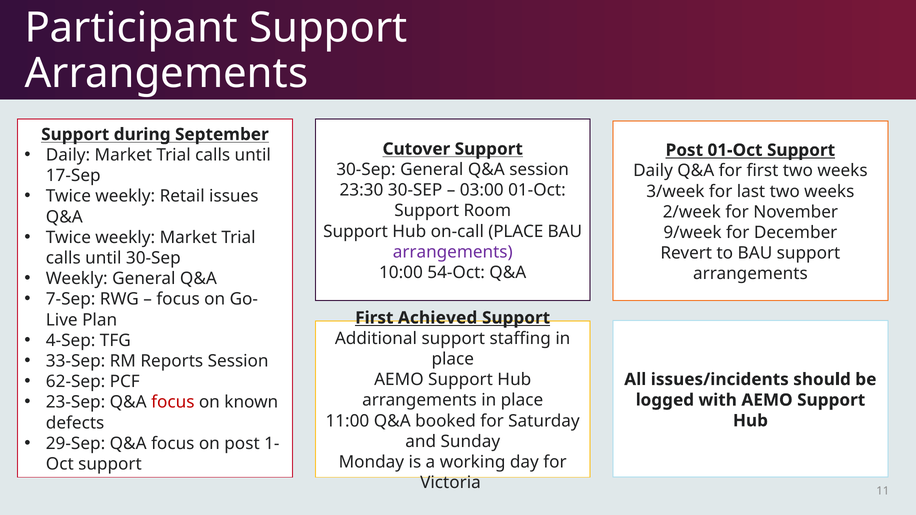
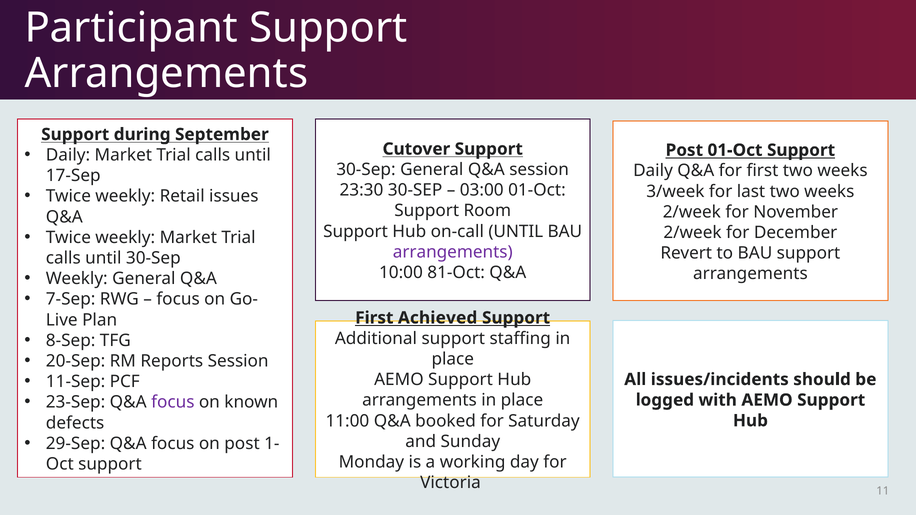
on-call PLACE: PLACE -> UNTIL
9/week at (693, 233): 9/week -> 2/week
54-Oct: 54-Oct -> 81-Oct
4-Sep: 4-Sep -> 8-Sep
33-Sep: 33-Sep -> 20-Sep
62-Sep: 62-Sep -> 11-Sep
focus at (173, 402) colour: red -> purple
